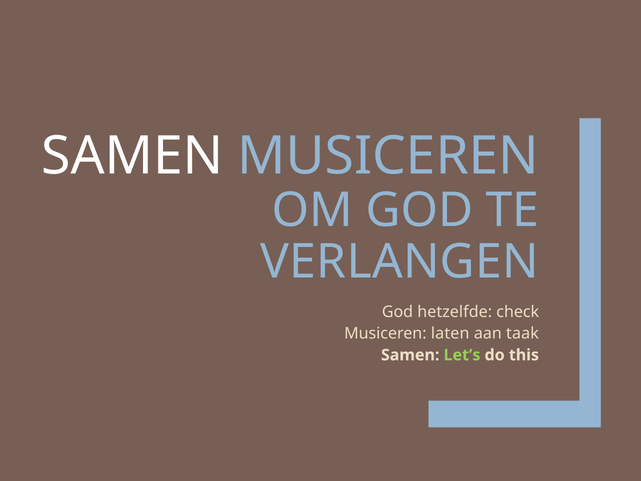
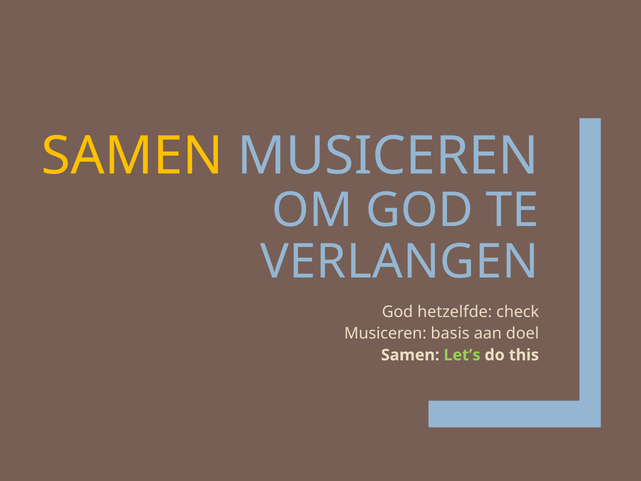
SAMEN at (132, 156) colour: white -> yellow
laten: laten -> basis
taak: taak -> doel
